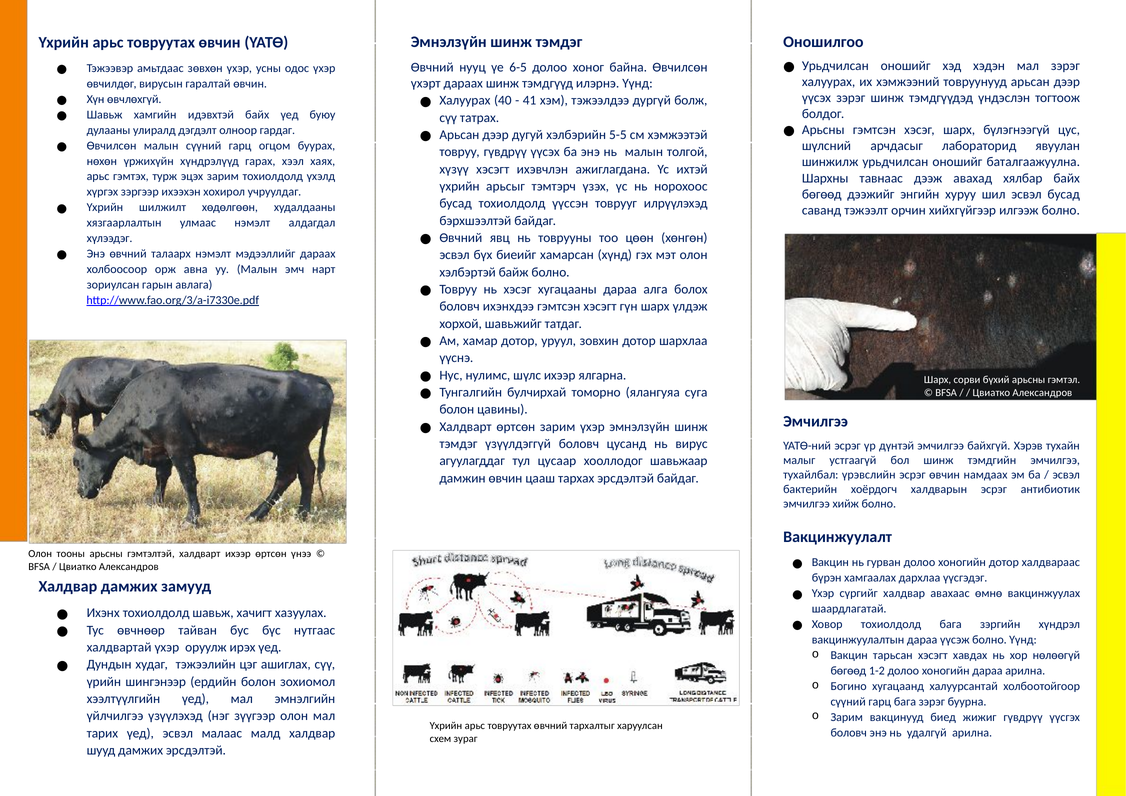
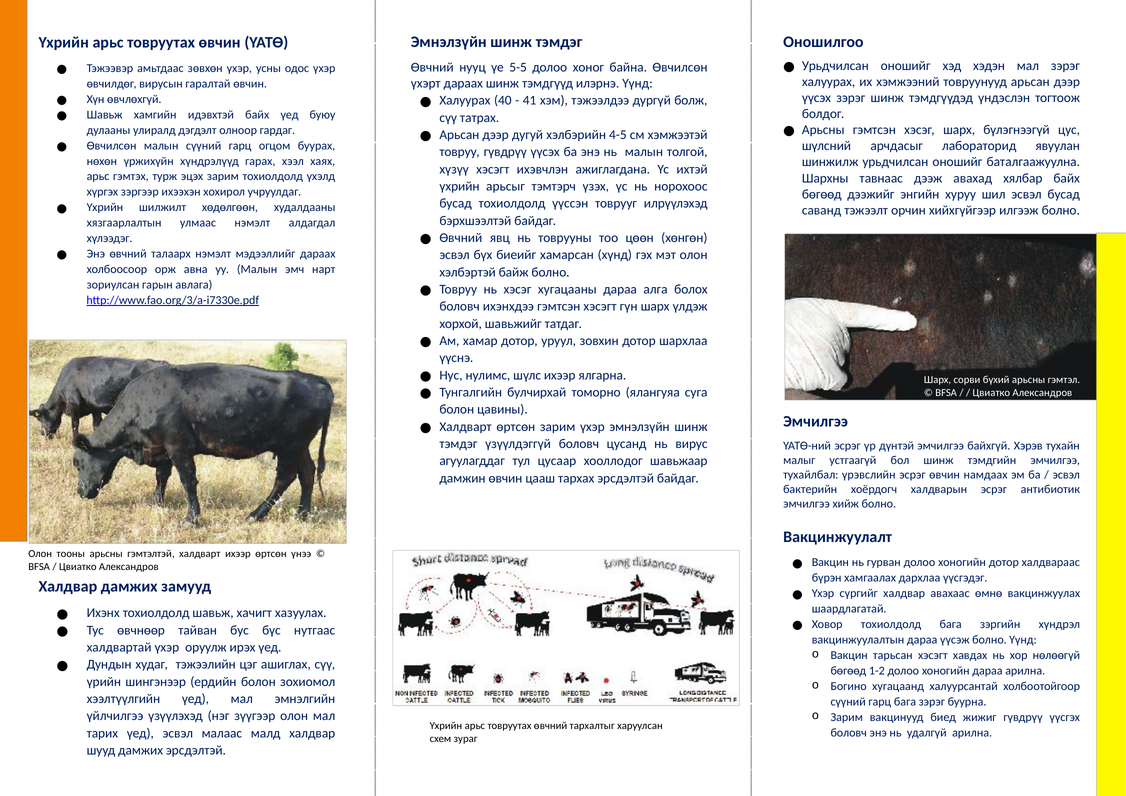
6-5: 6-5 -> 5-5
5-5: 5-5 -> 4-5
